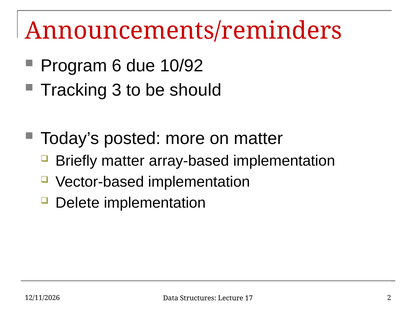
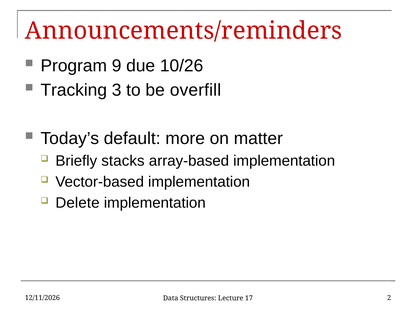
6: 6 -> 9
10/92: 10/92 -> 10/26
should: should -> overfill
posted: posted -> default
Briefly matter: matter -> stacks
